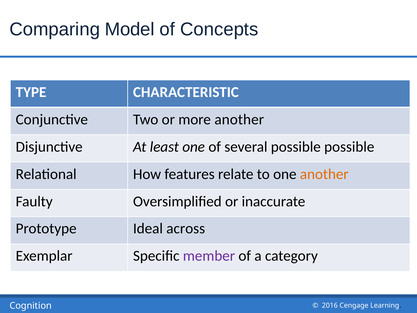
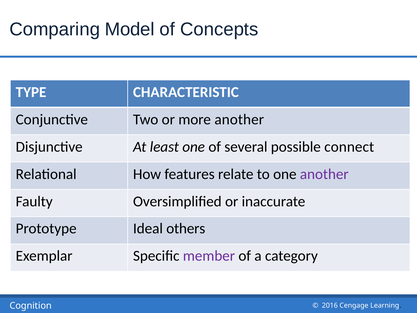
possible possible: possible -> connect
another at (324, 174) colour: orange -> purple
across: across -> others
